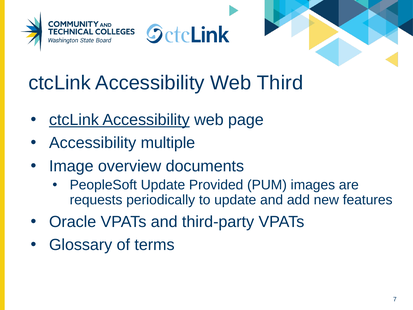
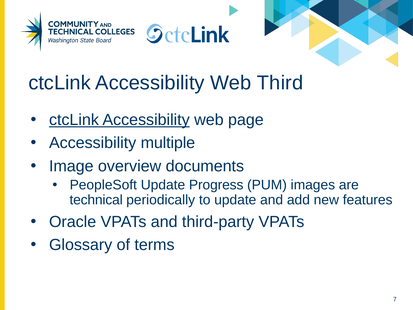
Provided: Provided -> Progress
requests: requests -> technical
